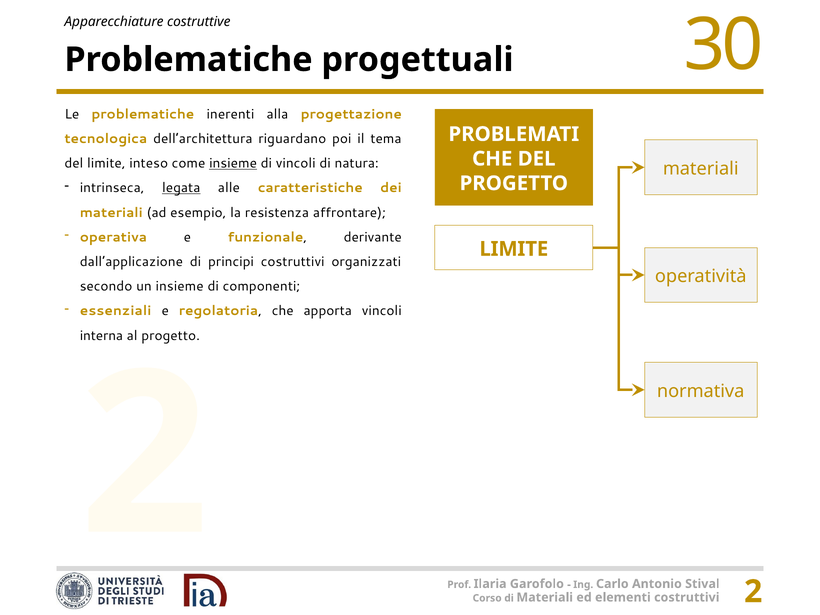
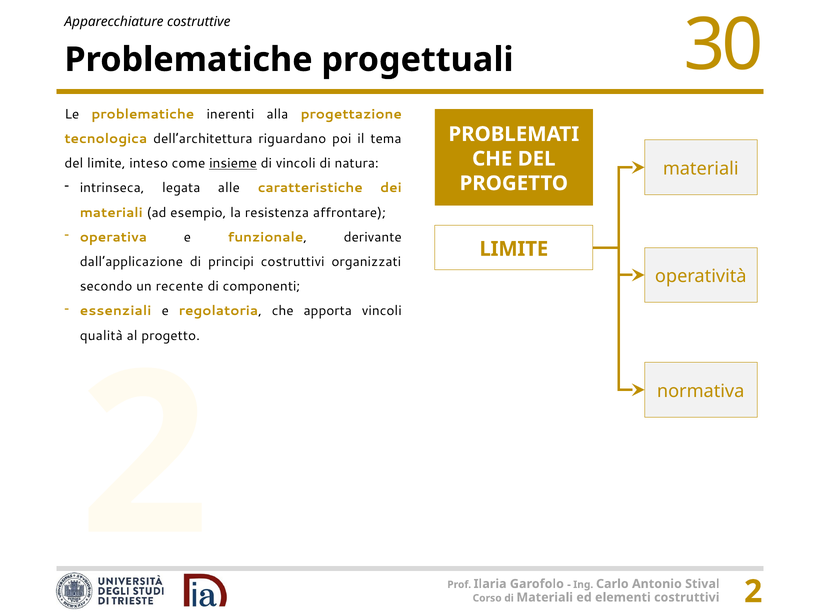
legata underline: present -> none
un insieme: insieme -> recente
interna: interna -> qualità
